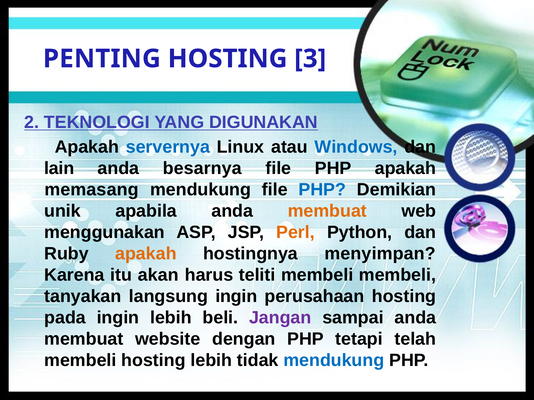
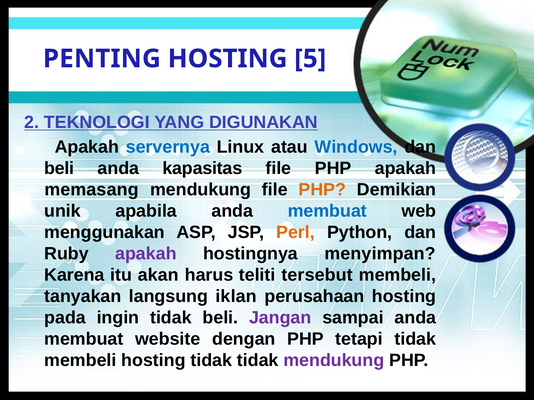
3: 3 -> 5
lain at (59, 169): lain -> beli
besarnya: besarnya -> kapasitas
PHP at (322, 190) colour: blue -> orange
membuat at (327, 211) colour: orange -> blue
apakah at (146, 254) colour: orange -> purple
teliti membeli: membeli -> tersebut
langsung ingin: ingin -> iklan
ingin lebih: lebih -> tidak
tetapi telah: telah -> tidak
hosting lebih: lebih -> tidak
mendukung at (334, 361) colour: blue -> purple
